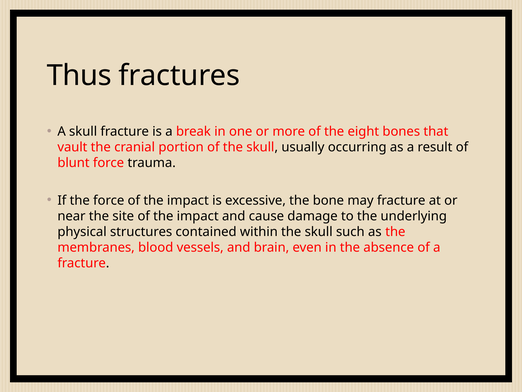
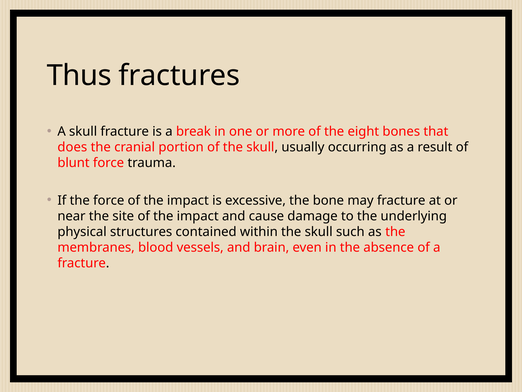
vault: vault -> does
